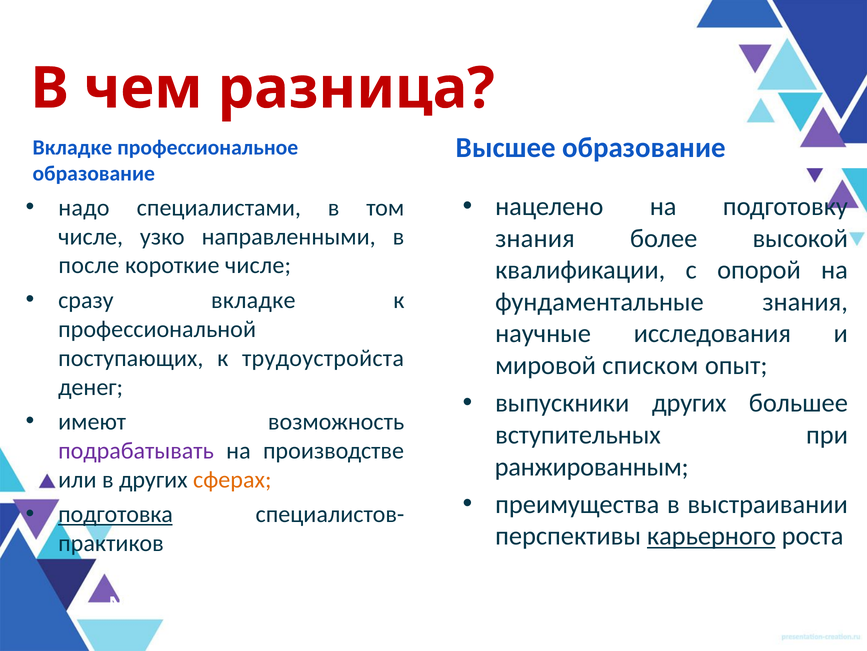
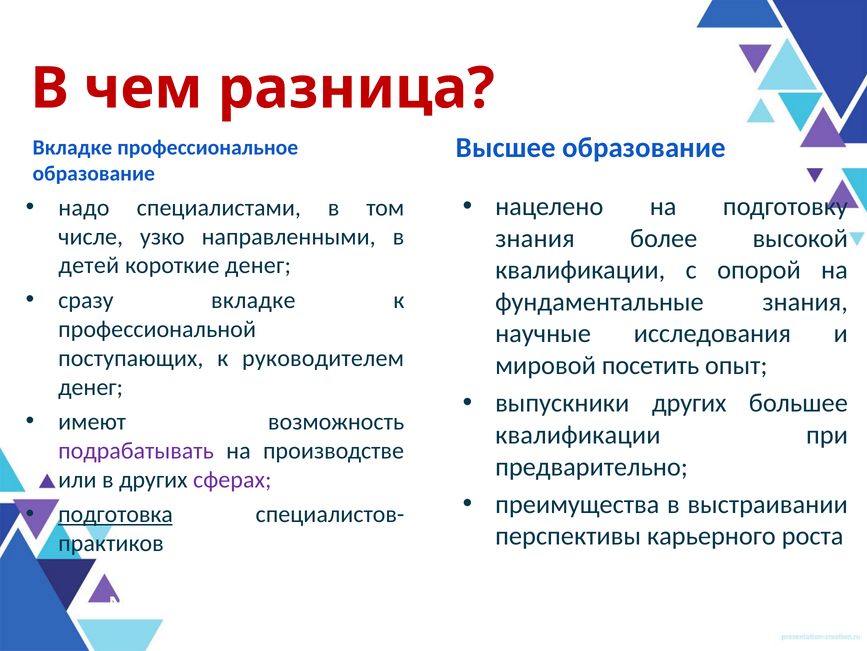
после: после -> детей
короткие числе: числе -> денег
трудоустройста: трудоустройста -> руководителем
списком: списком -> посетить
вступительных at (578, 434): вступительных -> квалификации
ранжированным: ранжированным -> предварительно
сферах colour: orange -> purple
карьерного underline: present -> none
